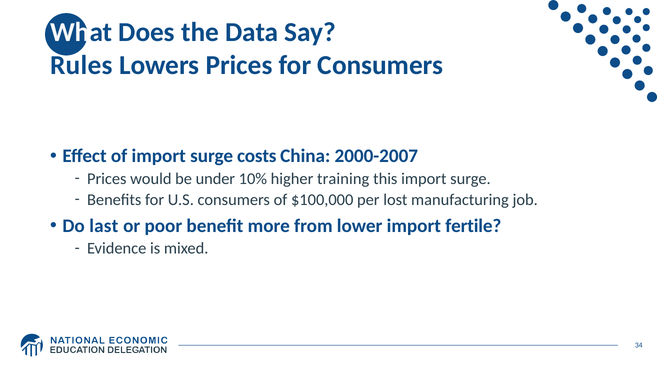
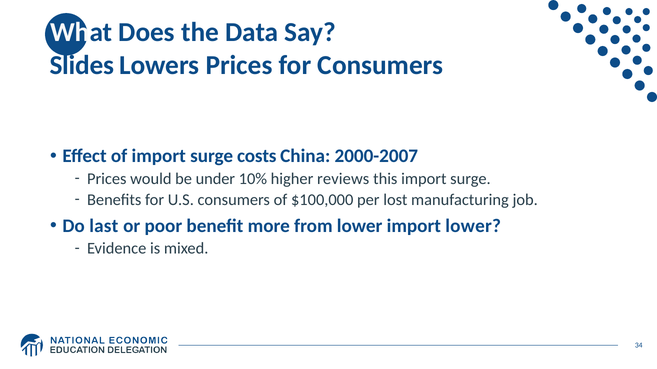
Rules: Rules -> Slides
training: training -> reviews
import fertile: fertile -> lower
